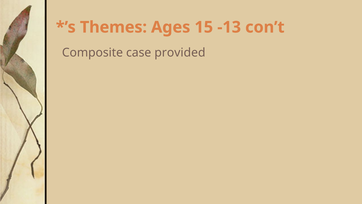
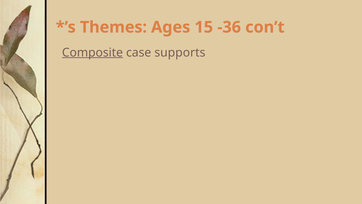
-13: -13 -> -36
Composite underline: none -> present
provided: provided -> supports
